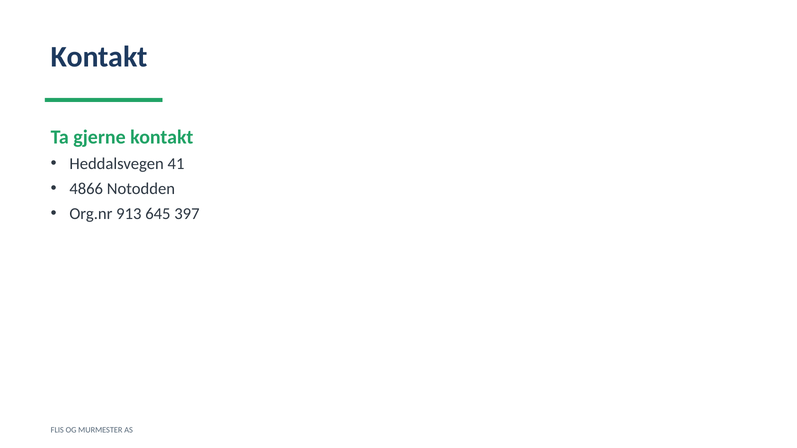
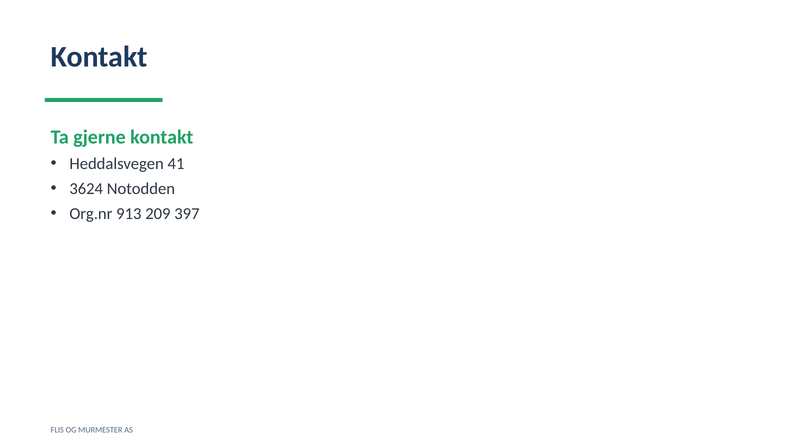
4866: 4866 -> 3624
645: 645 -> 209
